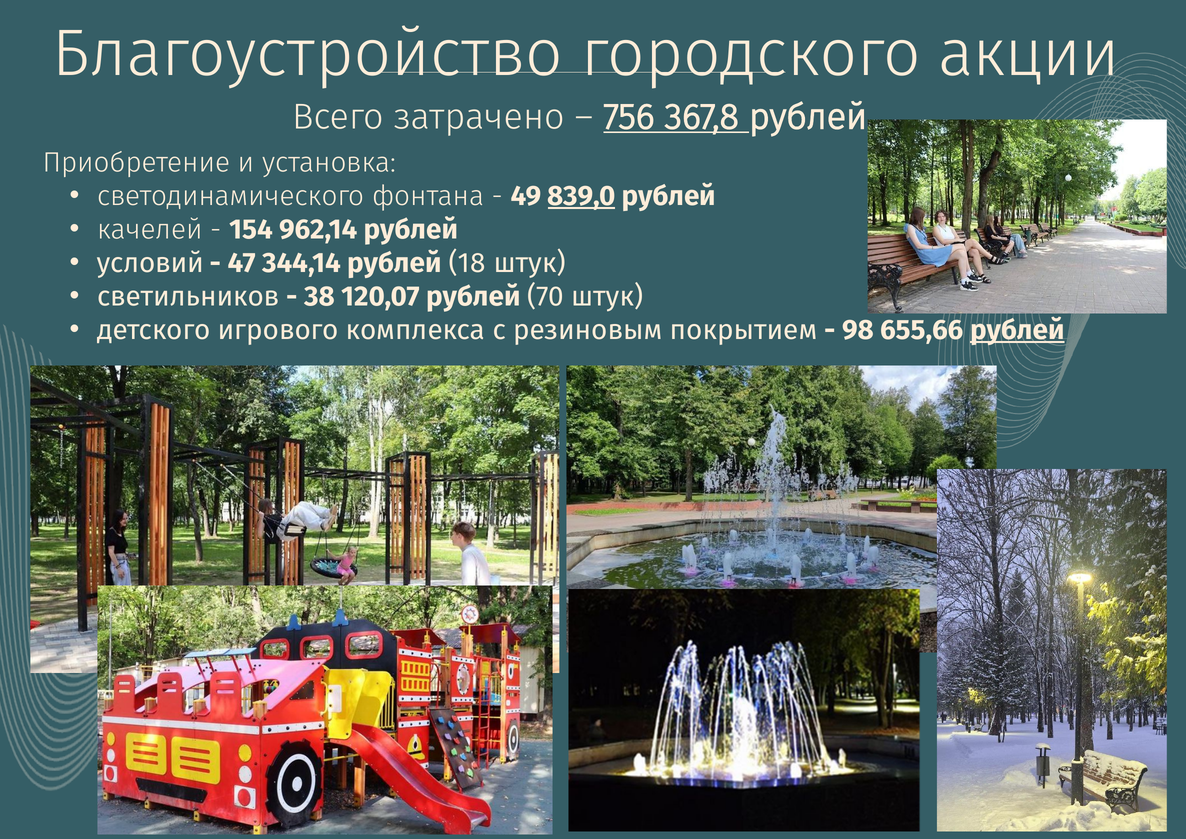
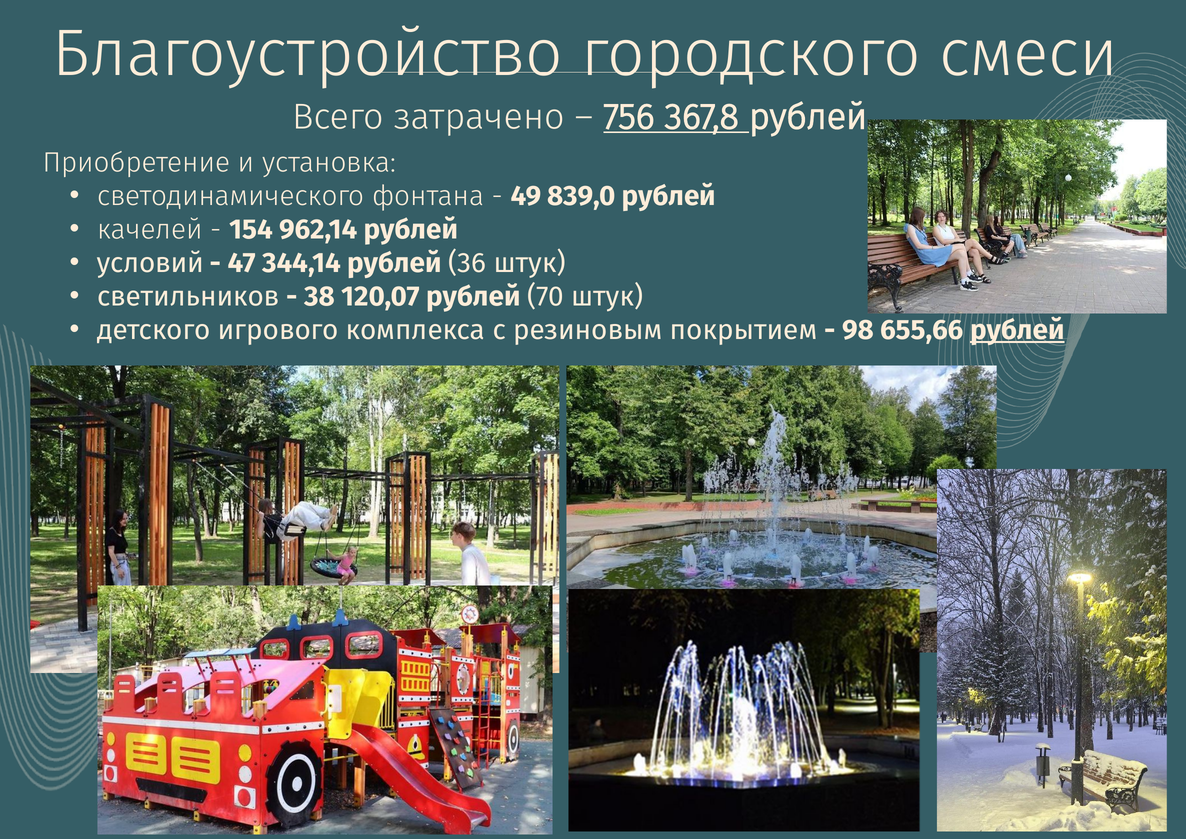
акции: акции -> смеси
839,0 underline: present -> none
18: 18 -> 36
